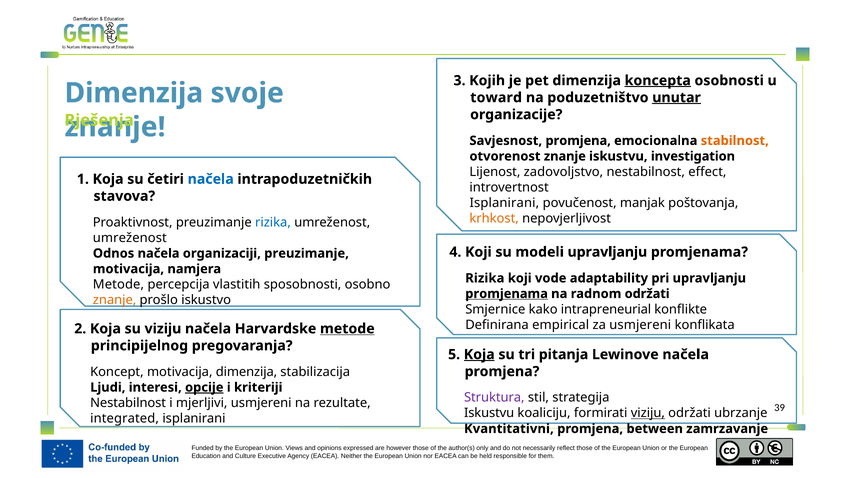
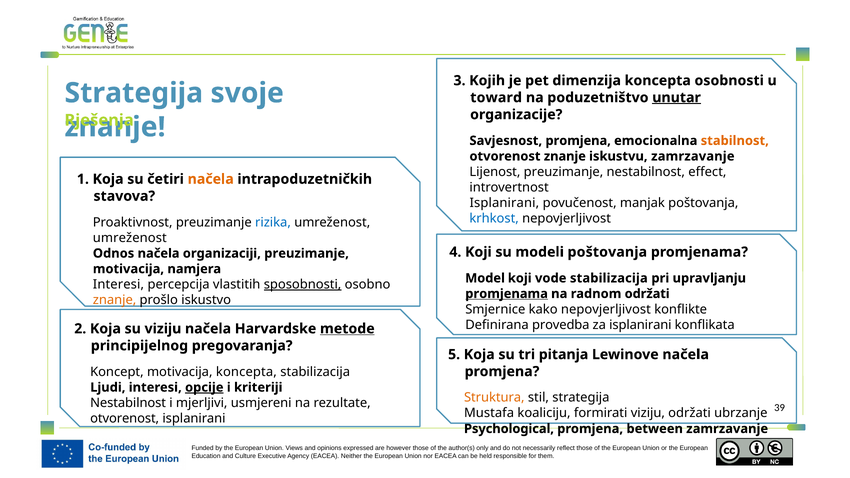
koncepta at (658, 81) underline: present -> none
Dimenzija at (134, 93): Dimenzija -> Strategija
iskustvu investigation: investigation -> zamrzavanje
Lijenost zadovoljstvo: zadovoljstvo -> preuzimanje
načela at (211, 179) colour: blue -> orange
krhkost colour: orange -> blue
modeli upravljanju: upravljanju -> poštovanja
Rizika at (485, 278): Rizika -> Model
vode adaptability: adaptability -> stabilizacija
Metode at (118, 285): Metode -> Interesi
sposobnosti underline: none -> present
kako intrapreneurial: intrapreneurial -> nepovjerljivost
empirical: empirical -> provedba
za usmjereni: usmjereni -> isplanirani
Koja at (479, 355) underline: present -> none
motivacija dimenzija: dimenzija -> koncepta
Struktura colour: purple -> orange
Iskustvu at (489, 413): Iskustvu -> Mustafa
viziju at (648, 413) underline: present -> none
integrated at (125, 419): integrated -> otvorenost
Kvantitativni: Kvantitativni -> Psychological
